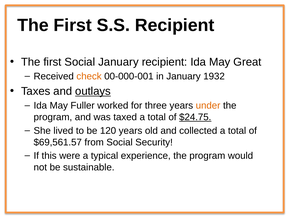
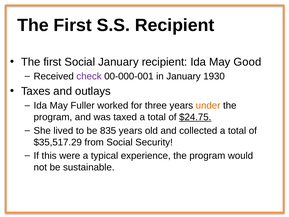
Great: Great -> Good
check colour: orange -> purple
1932: 1932 -> 1930
outlays underline: present -> none
120: 120 -> 835
$69,561.57: $69,561.57 -> $35,517.29
